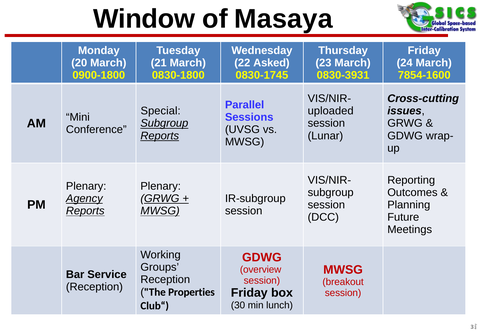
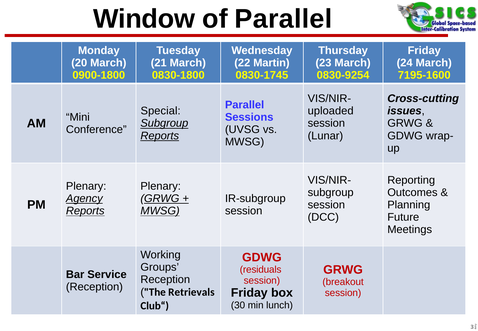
of Masaya: Masaya -> Parallel
Asked: Asked -> Martin
0830-3931: 0830-3931 -> 0830-9254
7854-1600: 7854-1600 -> 7195-1600
MWSG at (343, 270): MWSG -> GRWG
overview: overview -> residuals
Properties: Properties -> Retrievals
